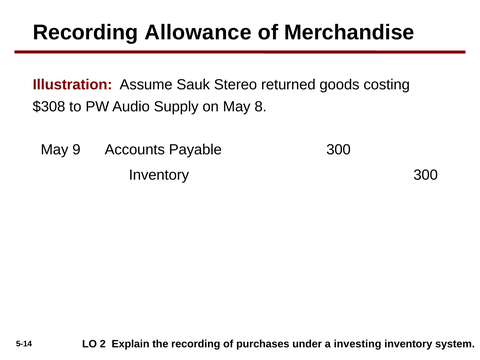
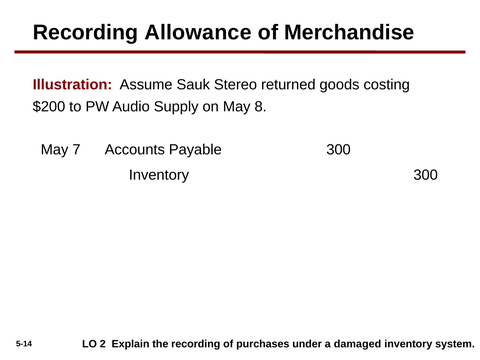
$308: $308 -> $200
9: 9 -> 7
investing: investing -> damaged
